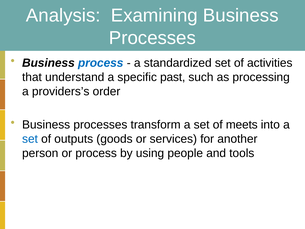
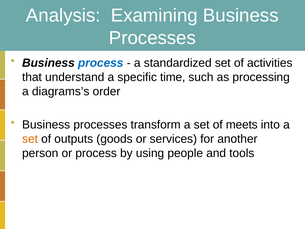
past: past -> time
providers’s: providers’s -> diagrams’s
set at (30, 139) colour: blue -> orange
